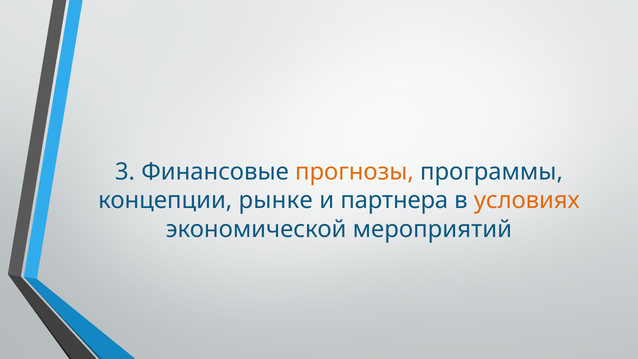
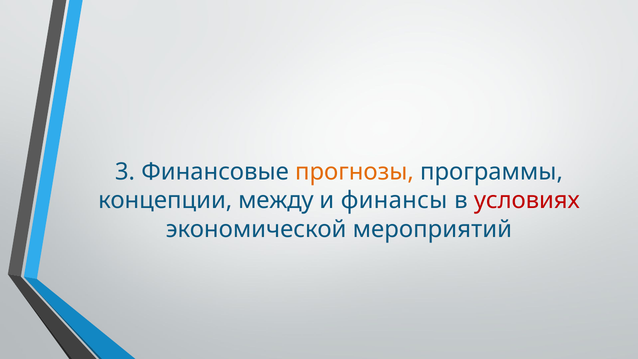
рынке: рынке -> между
партнера: партнера -> финансы
условиях colour: orange -> red
